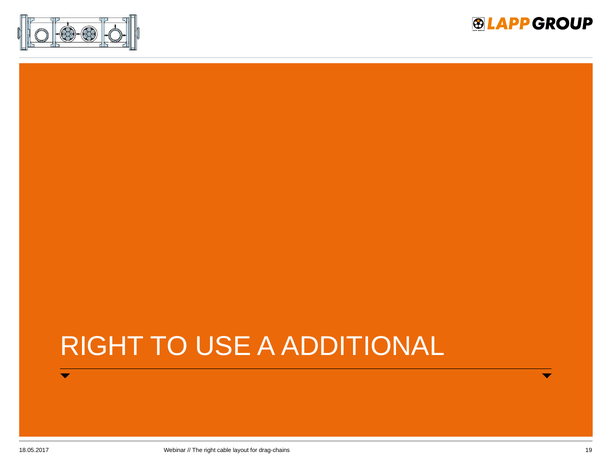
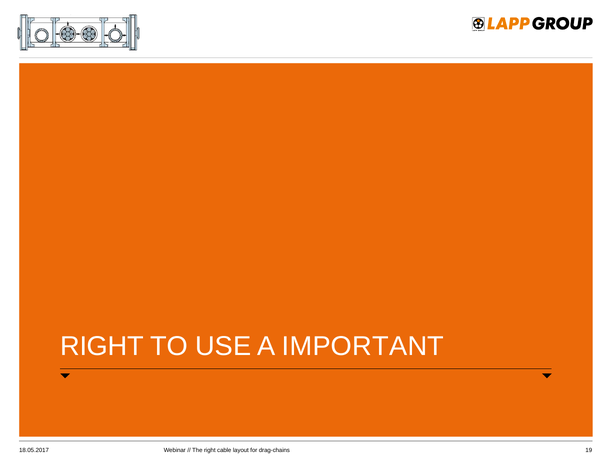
ADDITIONAL: ADDITIONAL -> IMPORTANT
